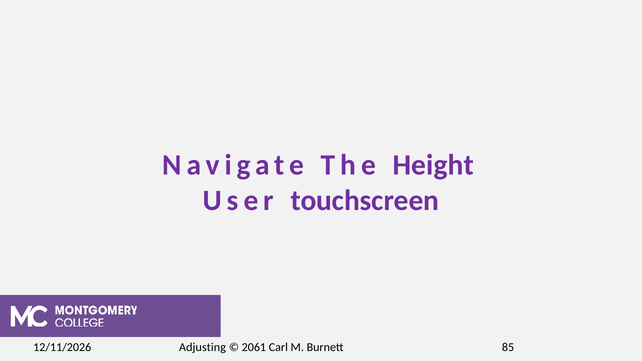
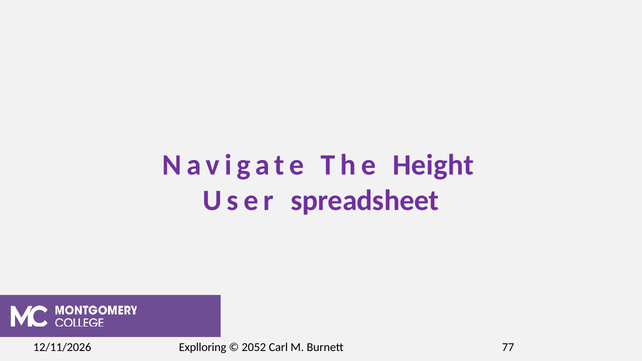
touchscreen: touchscreen -> spreadsheet
Adjusting: Adjusting -> Explloring
2061: 2061 -> 2052
85: 85 -> 77
